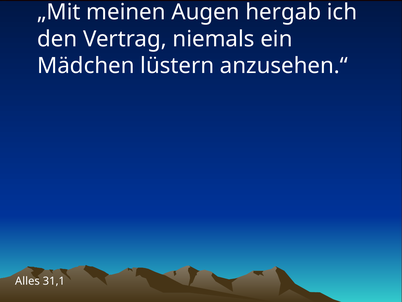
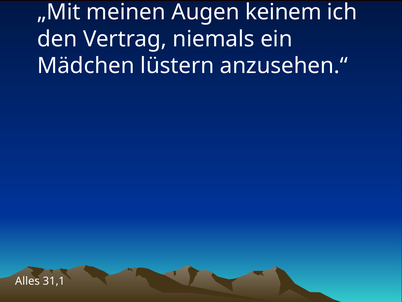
hergab: hergab -> keinem
